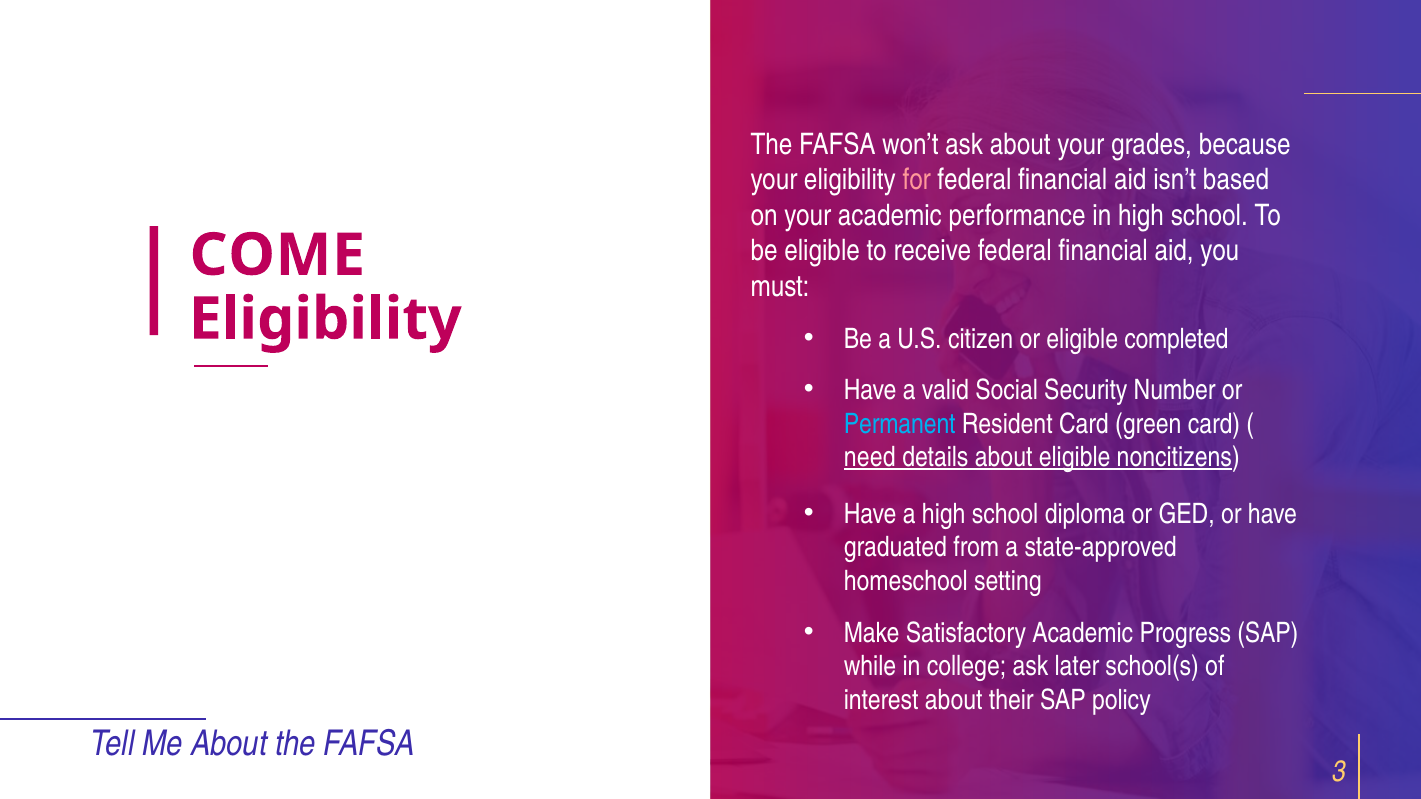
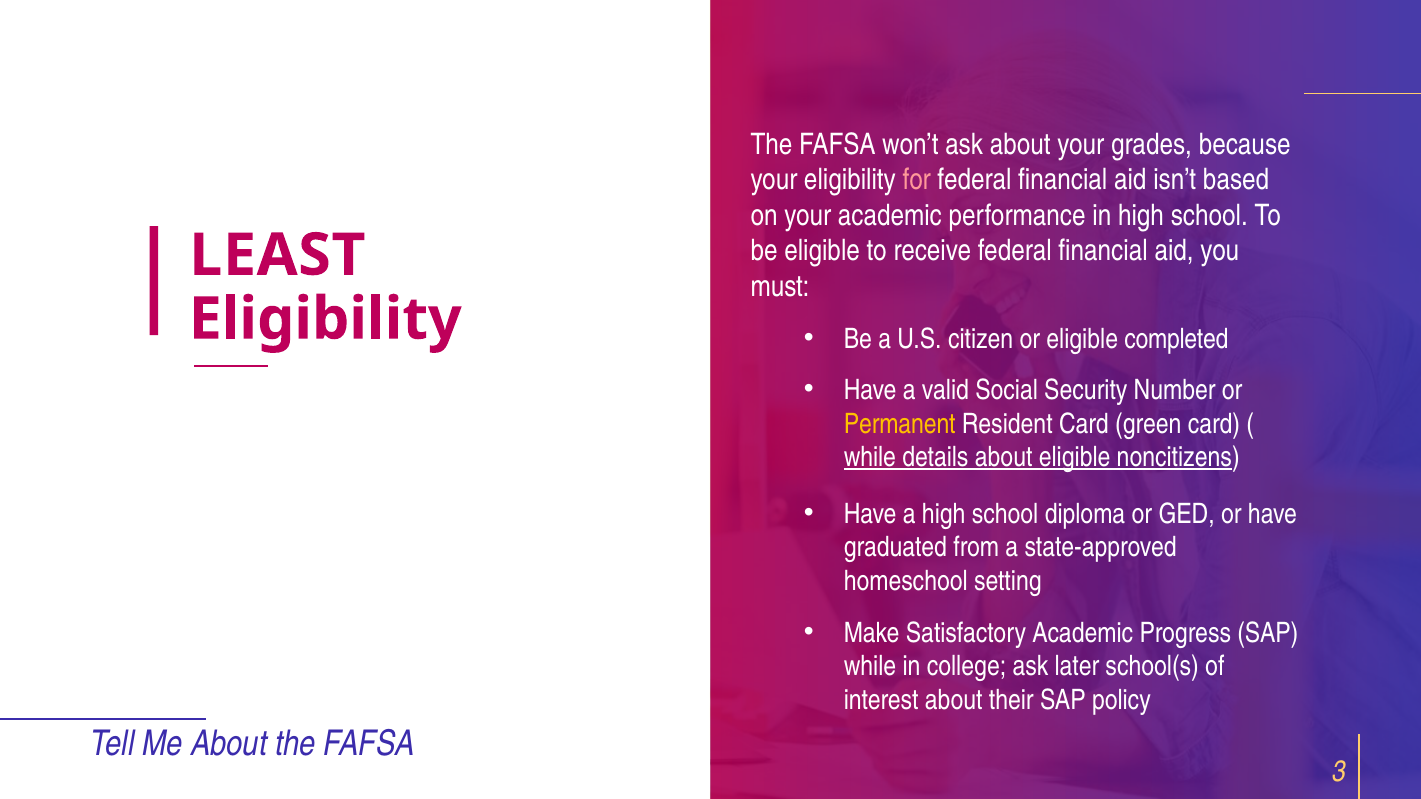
COME: COME -> LEAST
Permanent colour: light blue -> yellow
need at (870, 458): need -> while
